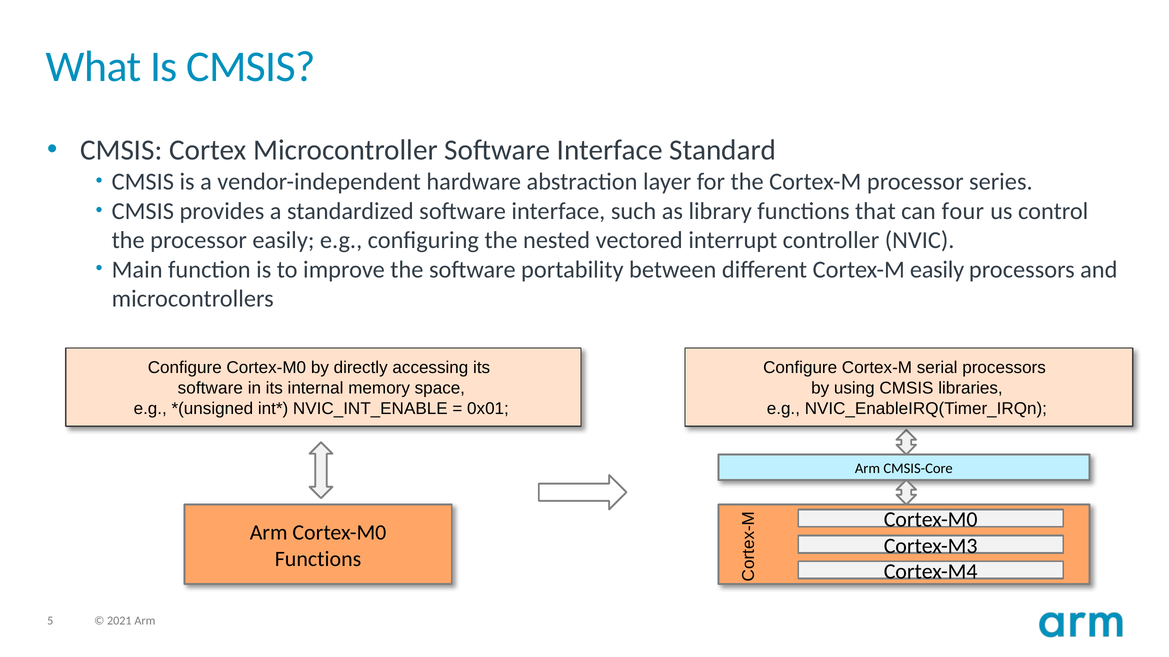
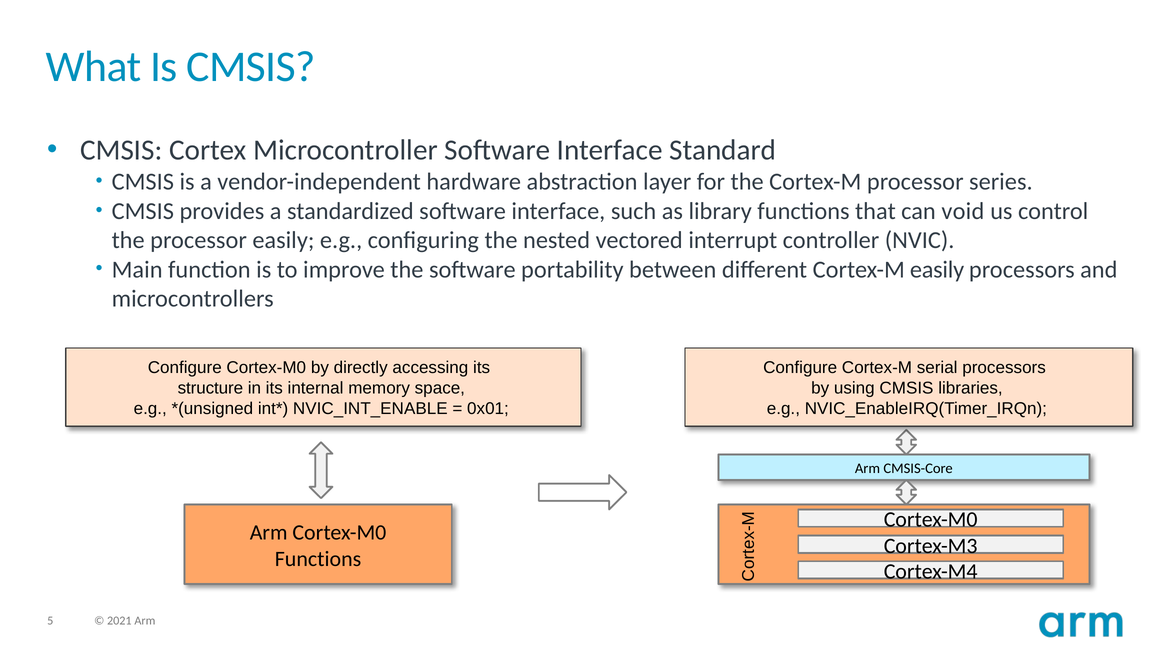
four: four -> void
software at (210, 389): software -> structure
